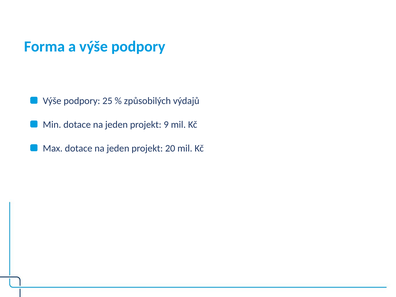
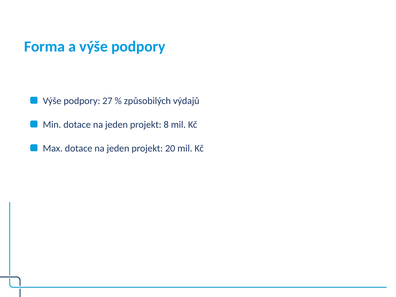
25: 25 -> 27
9: 9 -> 8
